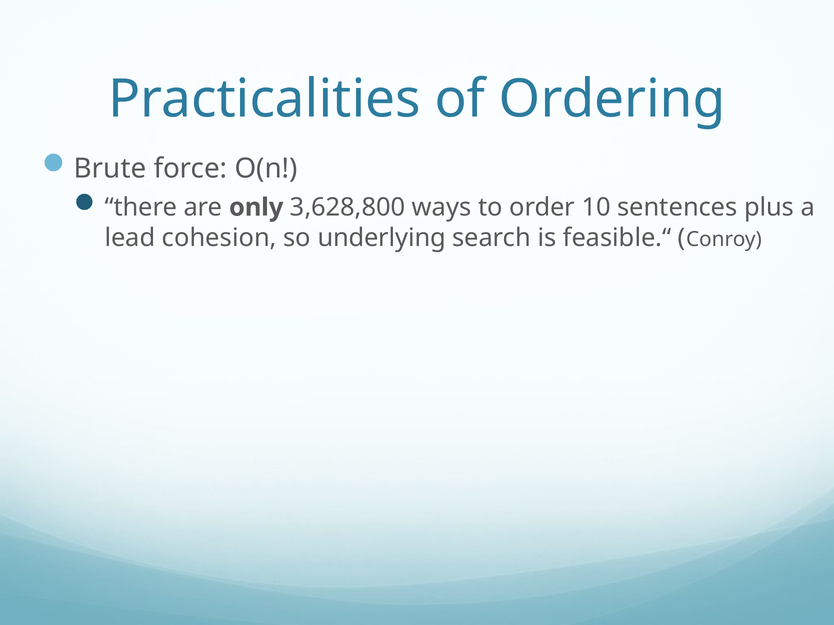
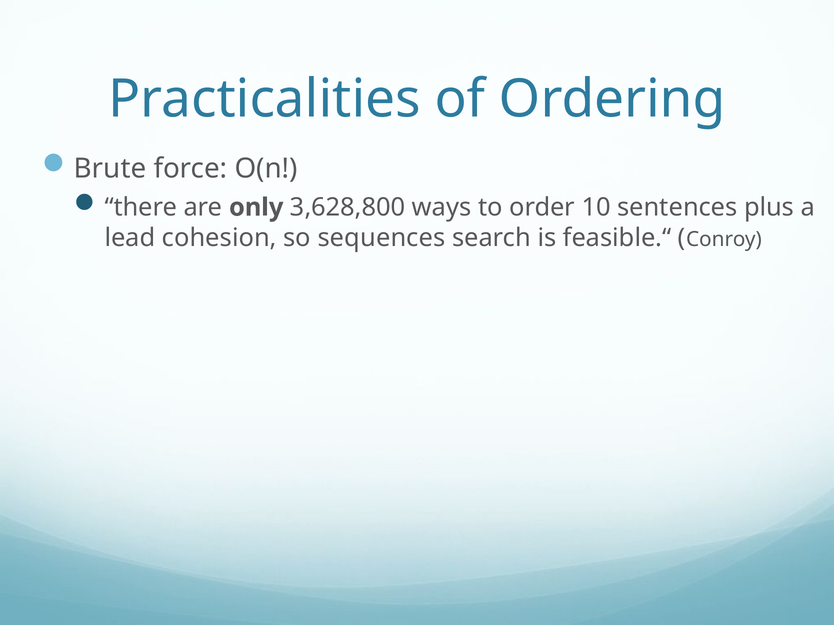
underlying: underlying -> sequences
